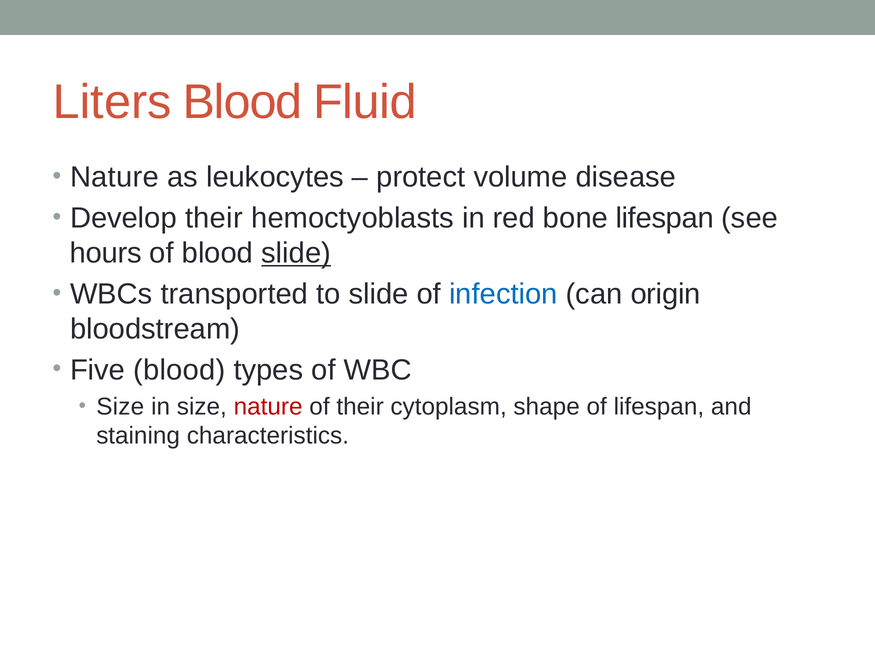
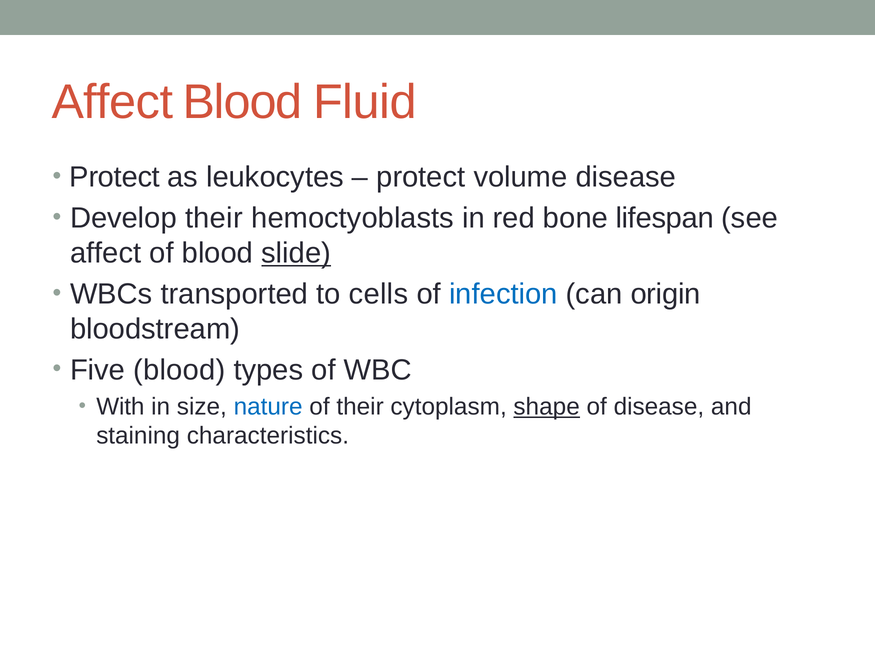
Liters at (112, 102): Liters -> Affect
Nature at (114, 177): Nature -> Protect
hours at (106, 253): hours -> affect
to slide: slide -> cells
Size at (120, 406): Size -> With
nature at (268, 406) colour: red -> blue
shape underline: none -> present
of lifespan: lifespan -> disease
